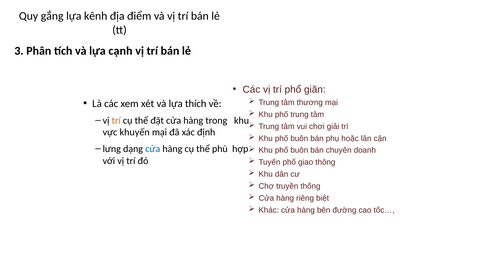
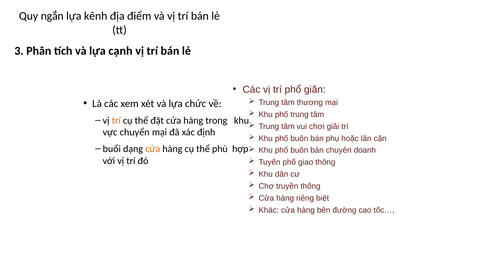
gắng: gắng -> ngắn
thích: thích -> chức
khuyến: khuyến -> chuyển
lưng: lưng -> buổi
cửa at (153, 149) colour: blue -> orange
